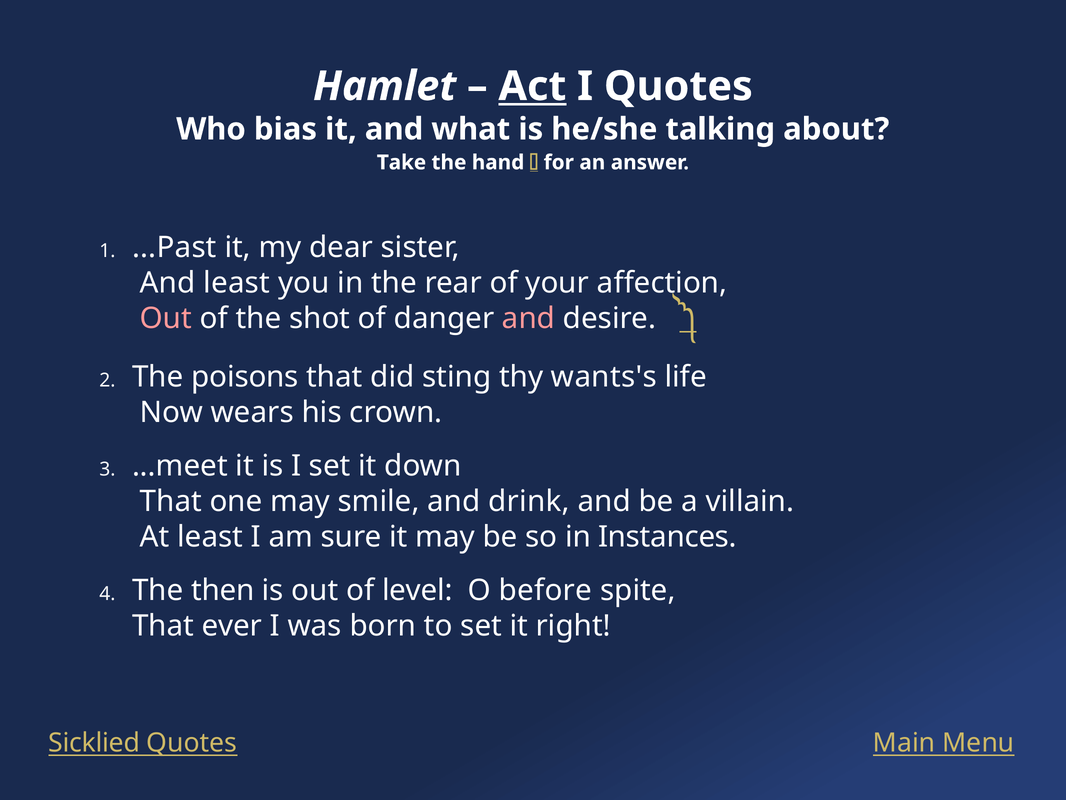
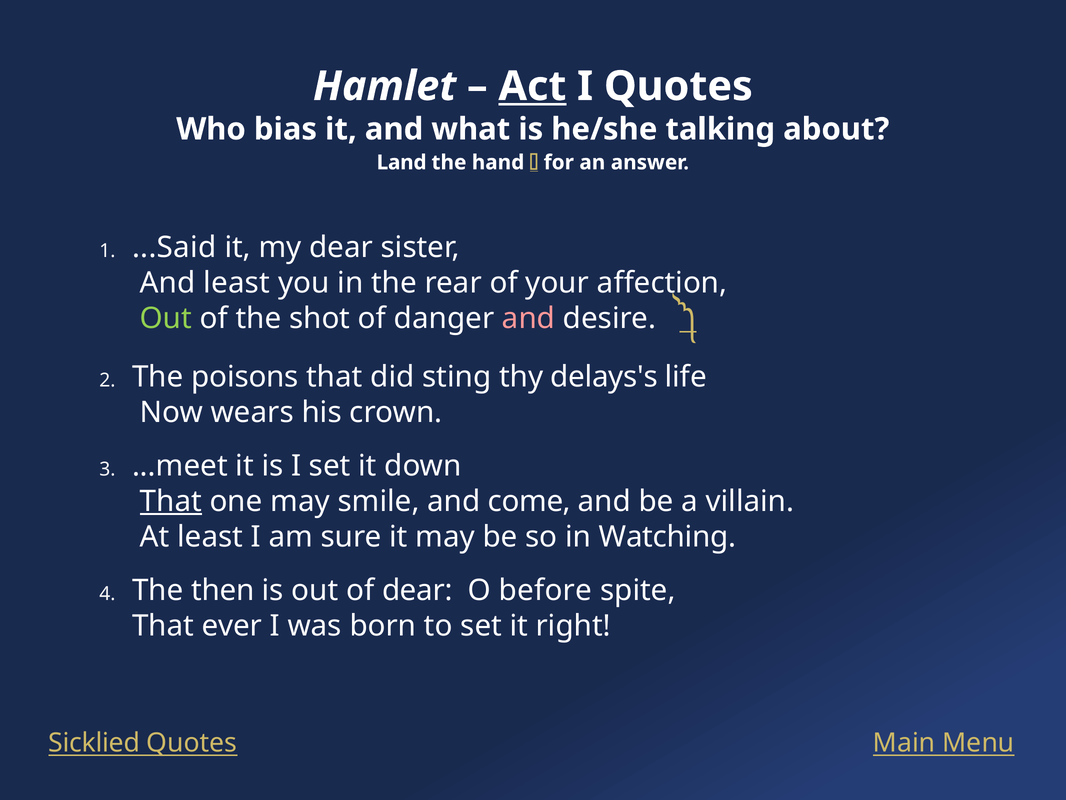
Take: Take -> Land
...Past: ...Past -> ...Said
Out at (166, 318) colour: pink -> light green
wants's: wants's -> delays's
That at (171, 501) underline: none -> present
drink: drink -> come
Instances: Instances -> Watching
of level: level -> dear
